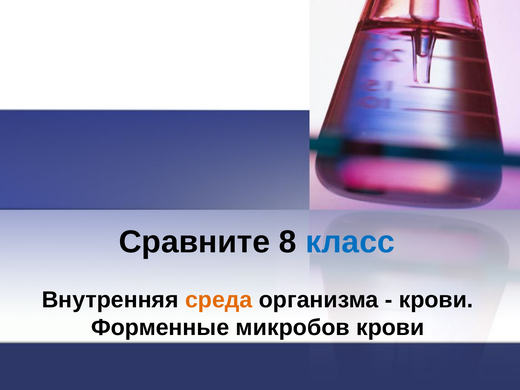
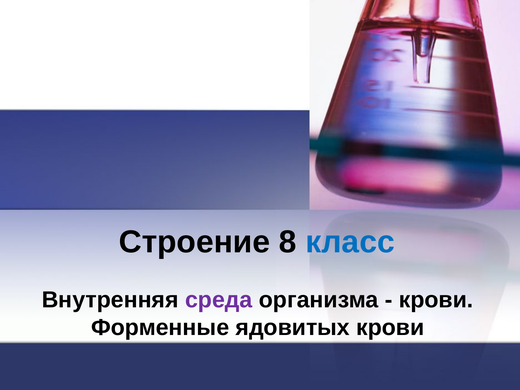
Сравните: Сравните -> Строение
среда colour: orange -> purple
микробов: микробов -> ядовитых
